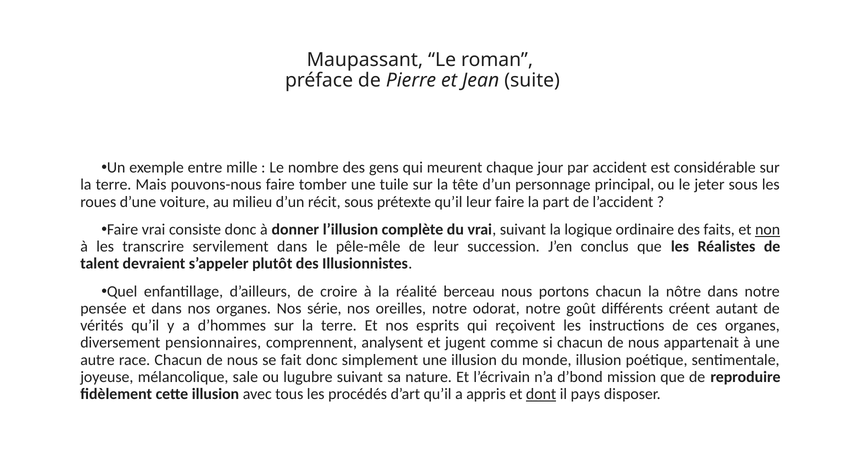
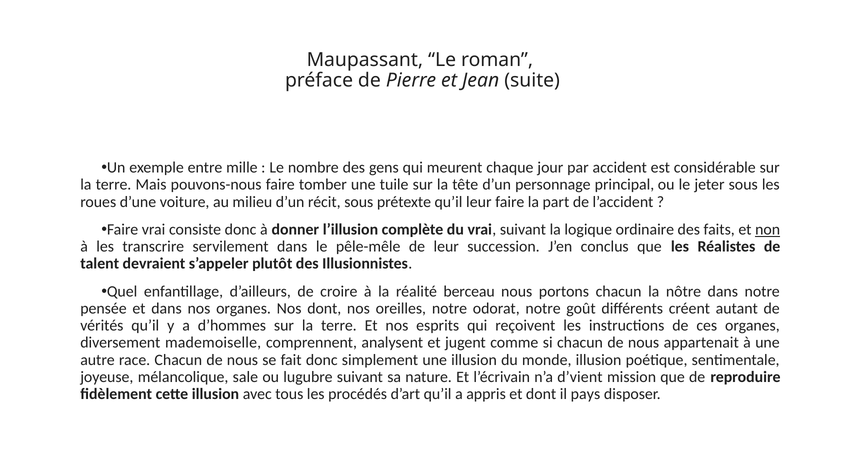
Nos série: série -> dont
pensionnaires: pensionnaires -> mademoiselle
d’bond: d’bond -> d’vient
dont at (541, 394) underline: present -> none
